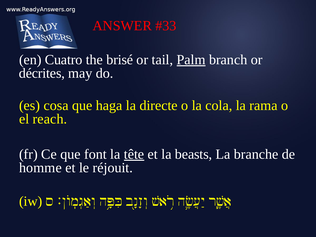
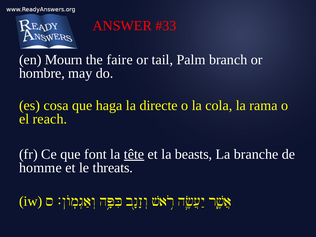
Cuatro: Cuatro -> Mourn
brisé: brisé -> faire
Palm underline: present -> none
décrites: décrites -> hombre
réjouit: réjouit -> threats
